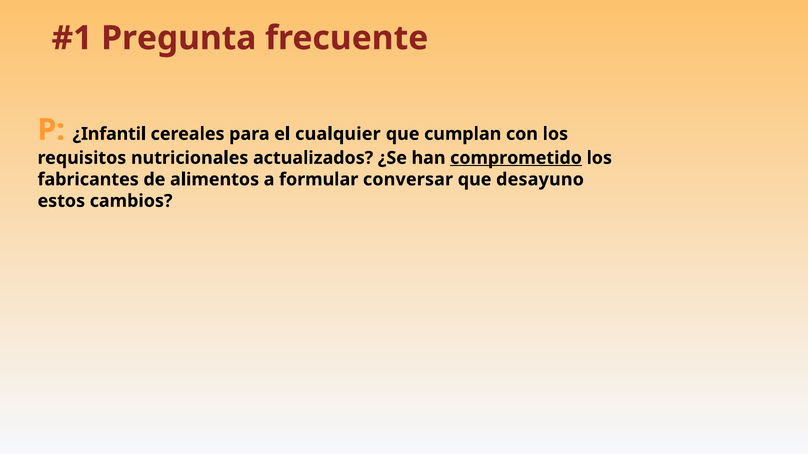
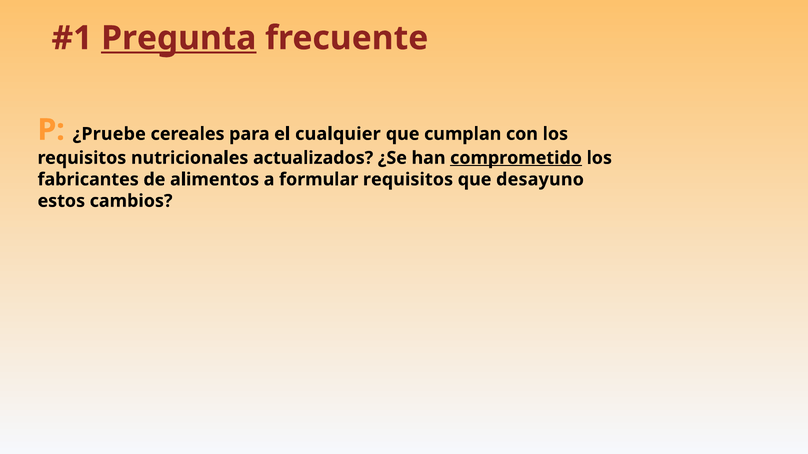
Pregunta underline: none -> present
¿Infantil: ¿Infantil -> ¿Pruebe
formular conversar: conversar -> requisitos
